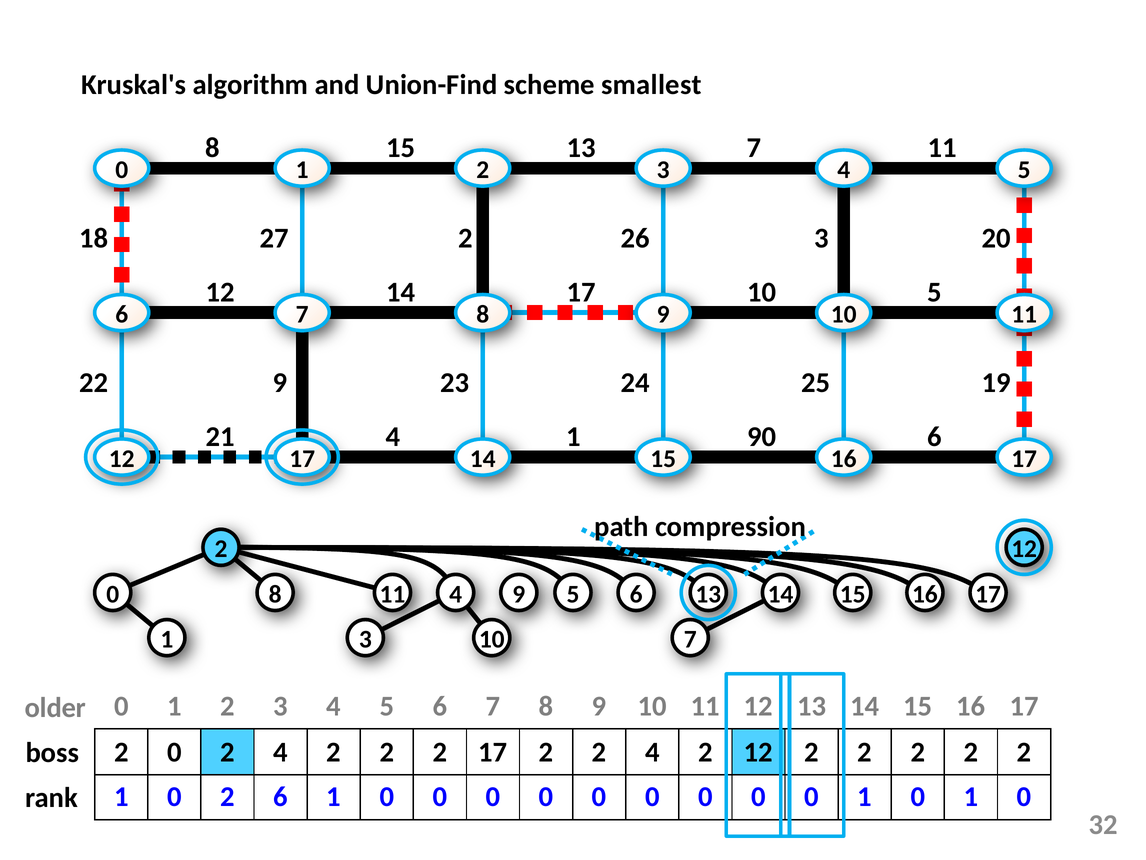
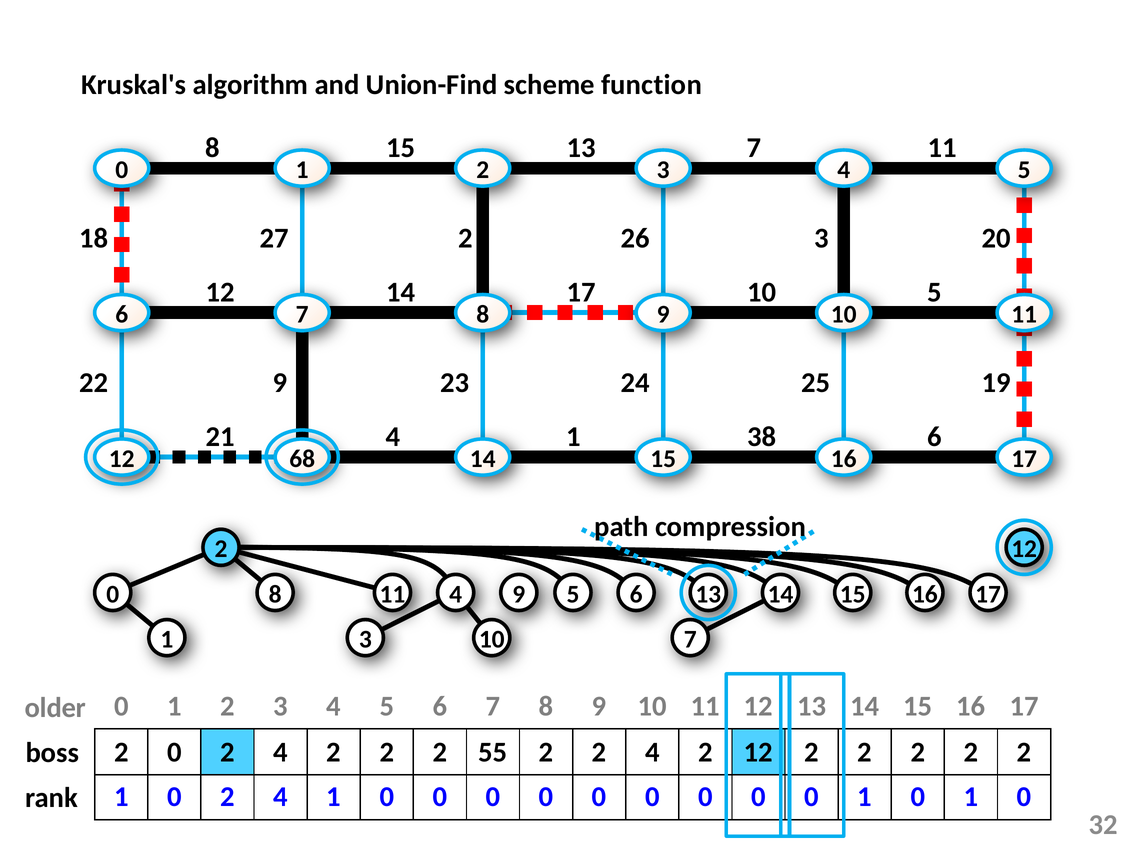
smallest: smallest -> function
90: 90 -> 38
12 17: 17 -> 68
2 17: 17 -> 55
1 0 2 6: 6 -> 4
